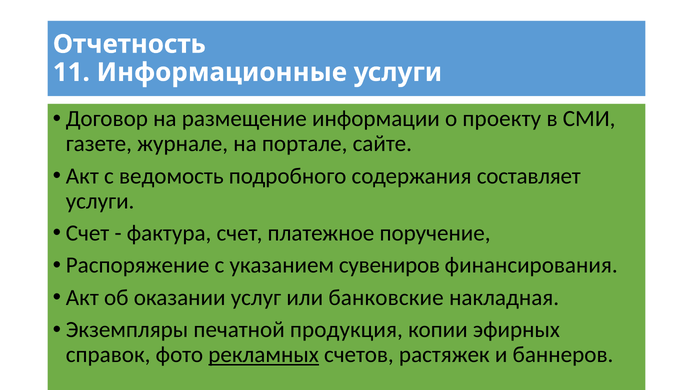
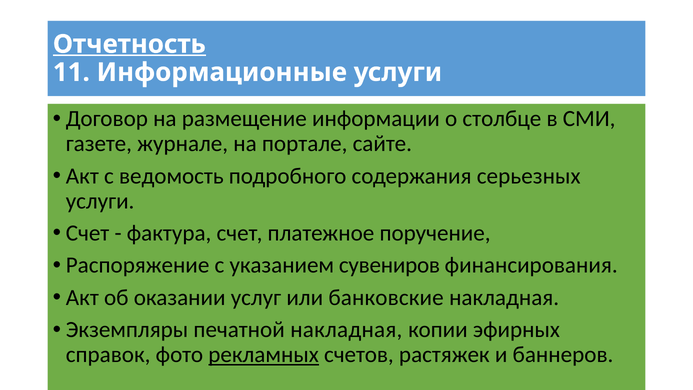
Отчетность underline: none -> present
проекту: проекту -> столбце
составляет: составляет -> серьезных
печатной продукция: продукция -> накладная
